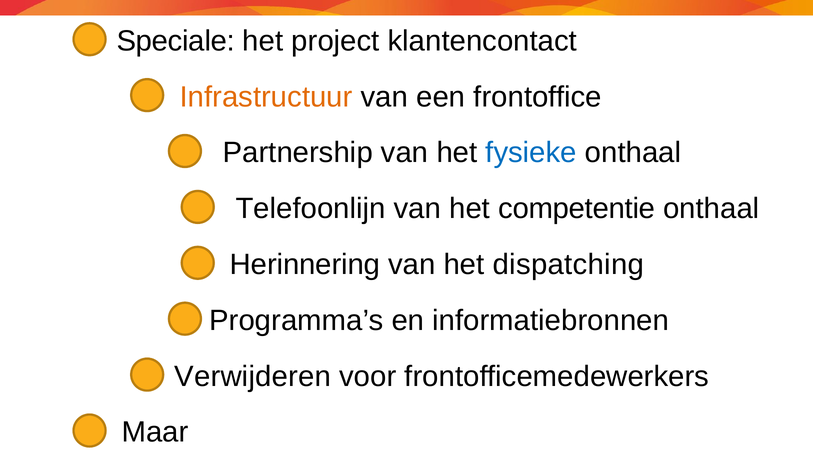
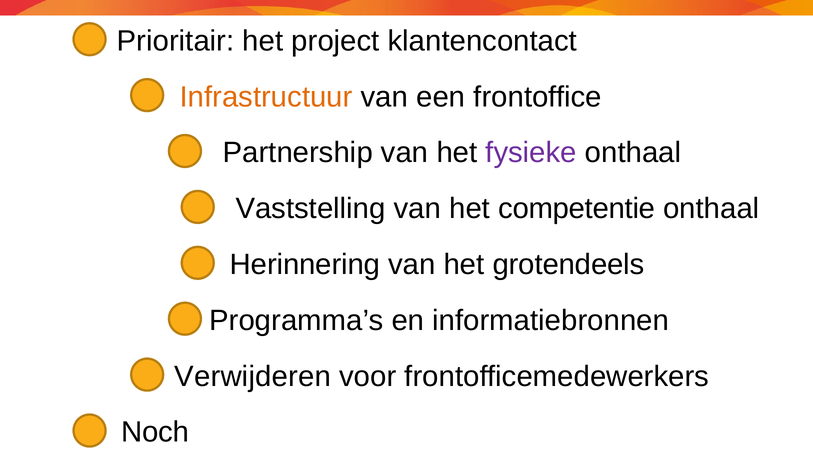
Speciale: Speciale -> Prioritair
fysieke colour: blue -> purple
Telefoonlijn: Telefoonlijn -> Vaststelling
dispatching: dispatching -> grotendeels
Maar: Maar -> Noch
